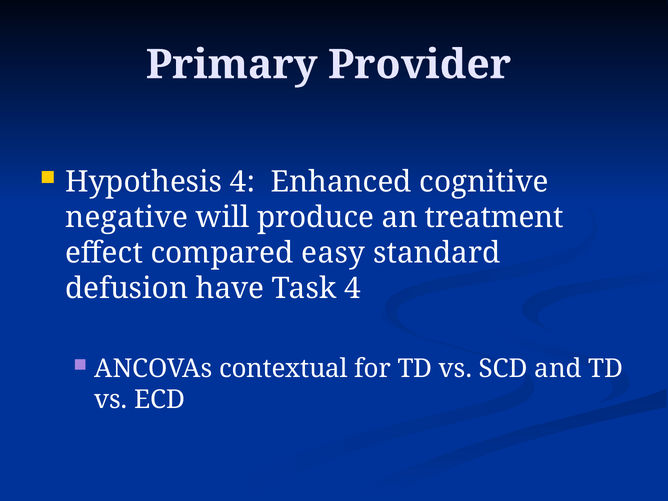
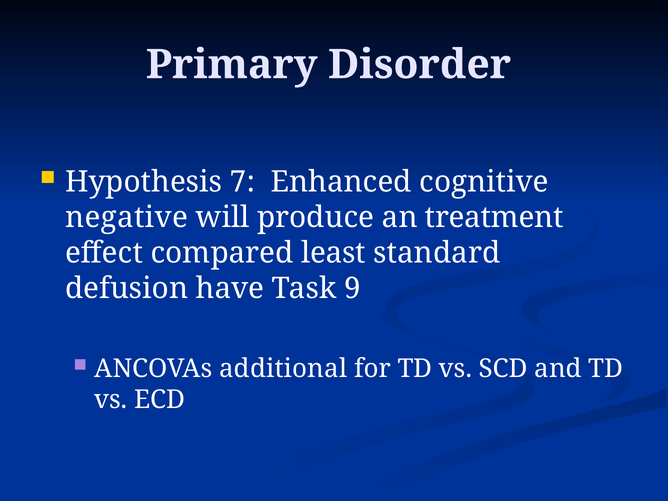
Provider: Provider -> Disorder
Hypothesis 4: 4 -> 7
easy: easy -> least
Task 4: 4 -> 9
contextual: contextual -> additional
